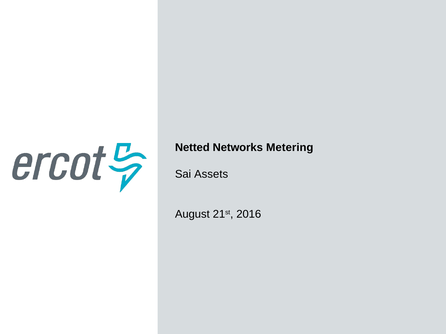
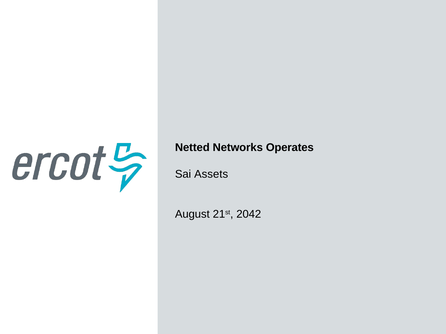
Metering: Metering -> Operates
2016: 2016 -> 2042
